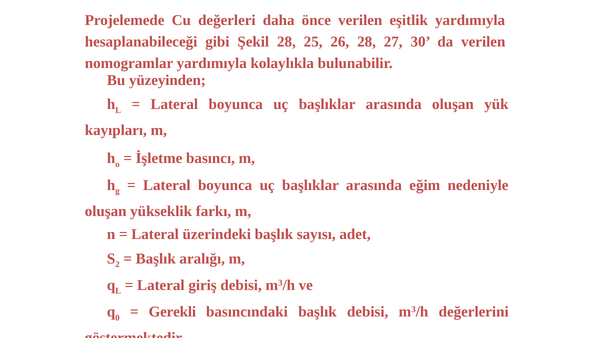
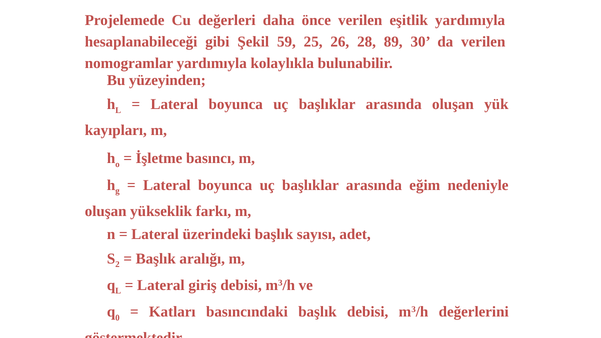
Şekil 28: 28 -> 59
27: 27 -> 89
Gerekli: Gerekli -> Katları
